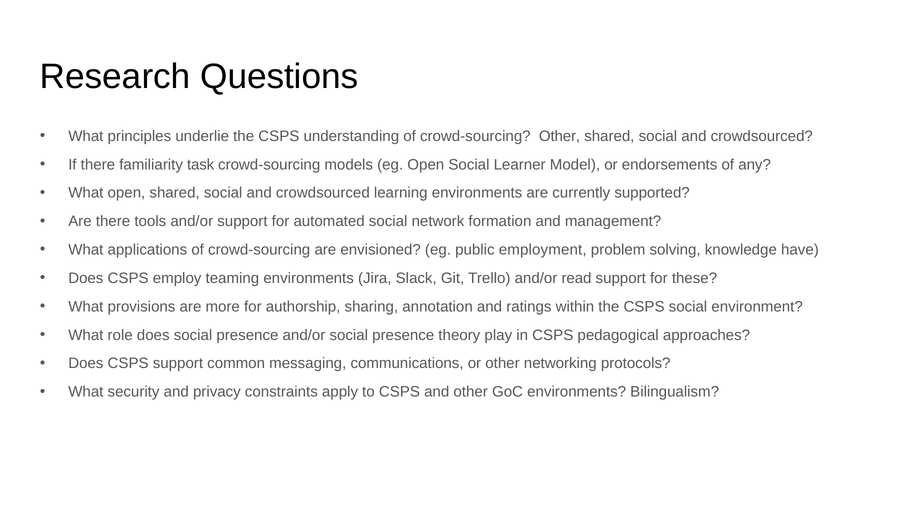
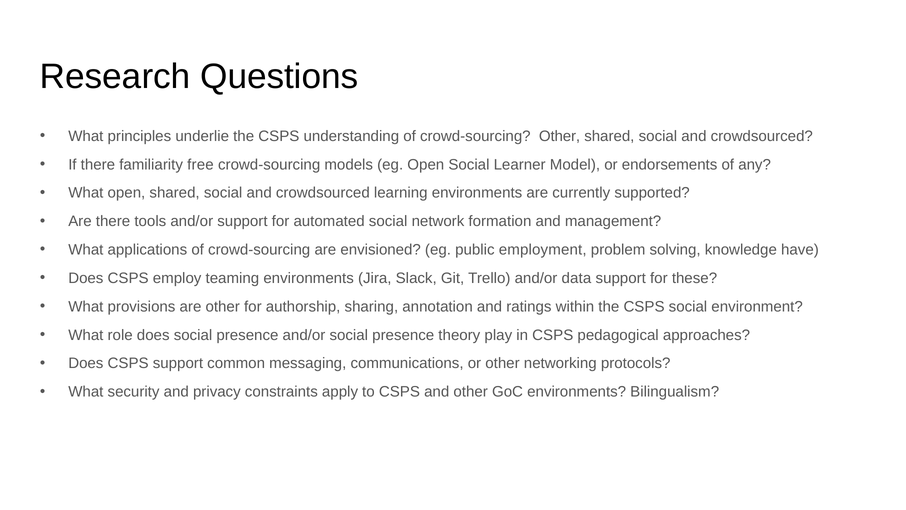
task: task -> free
read: read -> data
are more: more -> other
